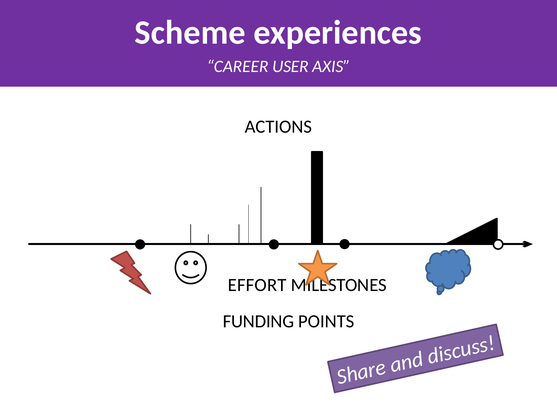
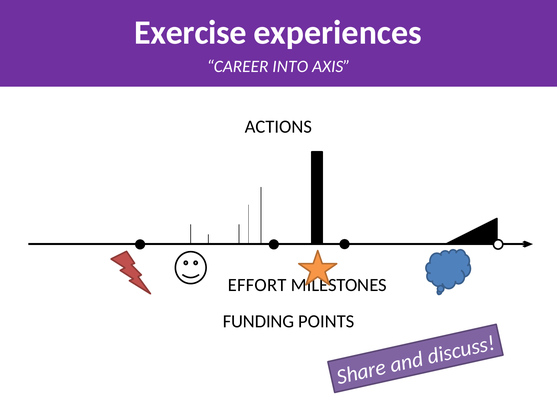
Scheme: Scheme -> Exercise
USER: USER -> INTO
